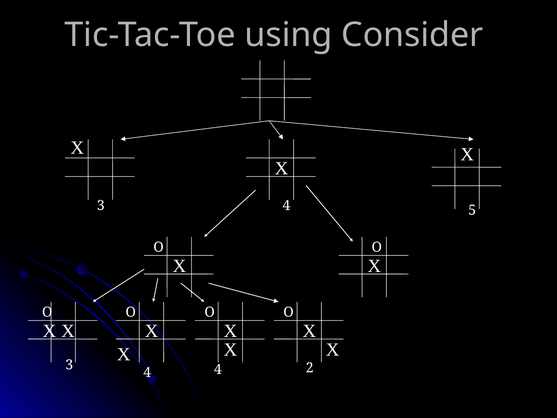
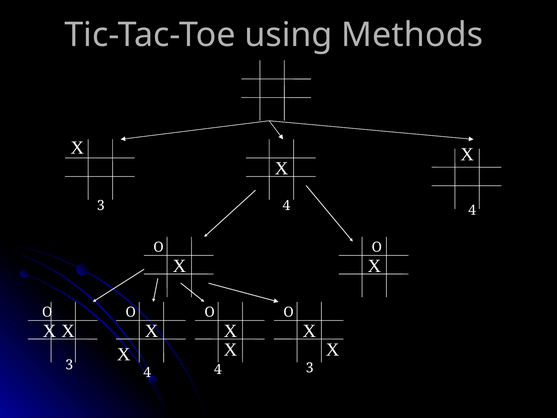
Consider: Consider -> Methods
5 at (472, 210): 5 -> 4
4 2: 2 -> 3
